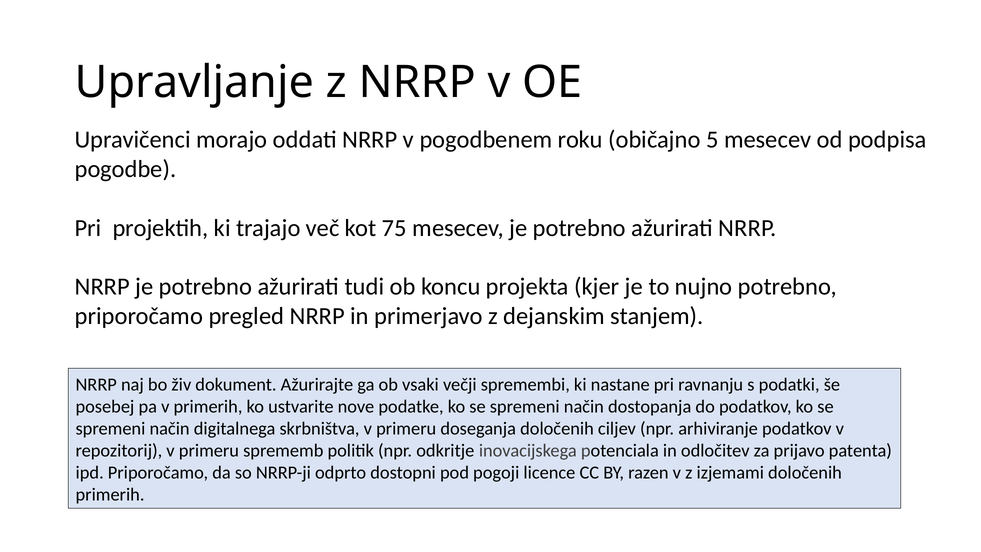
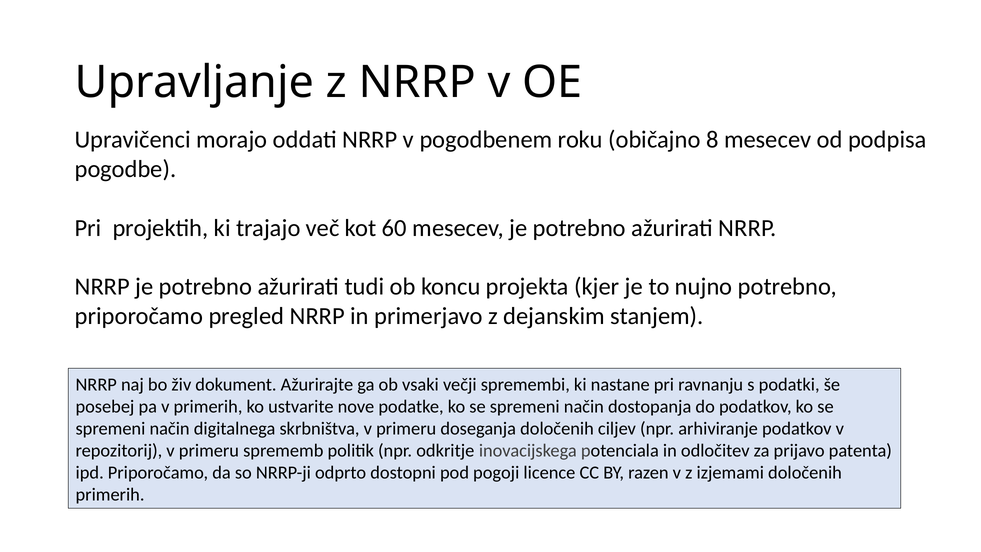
5: 5 -> 8
75: 75 -> 60
